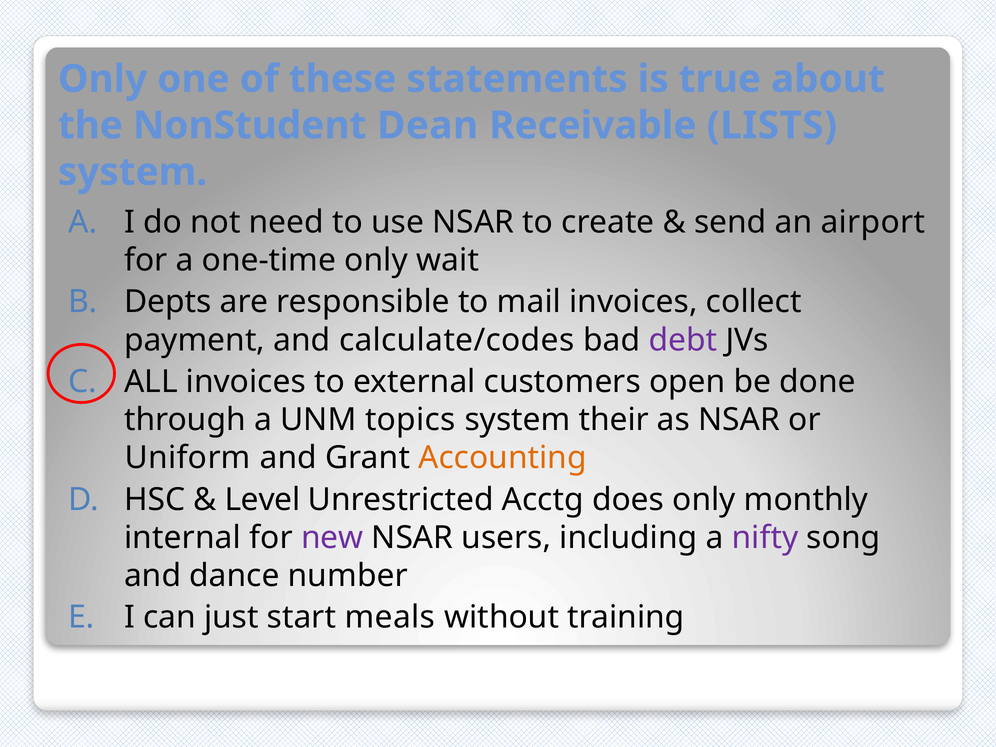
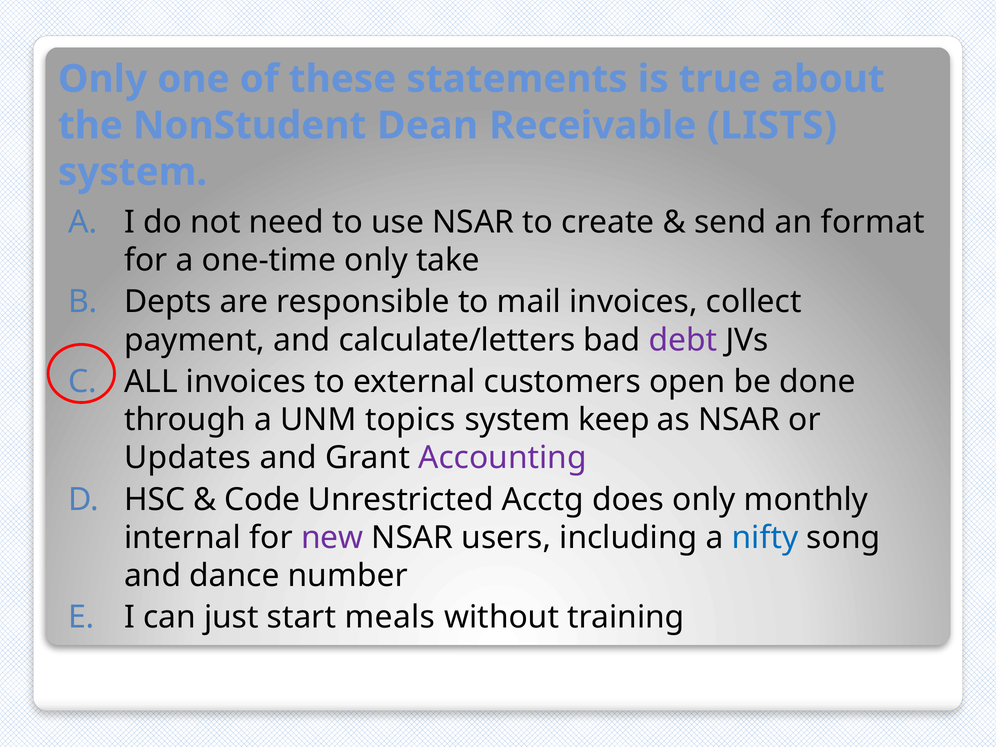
airport: airport -> format
wait: wait -> take
calculate/codes: calculate/codes -> calculate/letters
their: their -> keep
Uniform: Uniform -> Updates
Accounting colour: orange -> purple
Level: Level -> Code
nifty colour: purple -> blue
